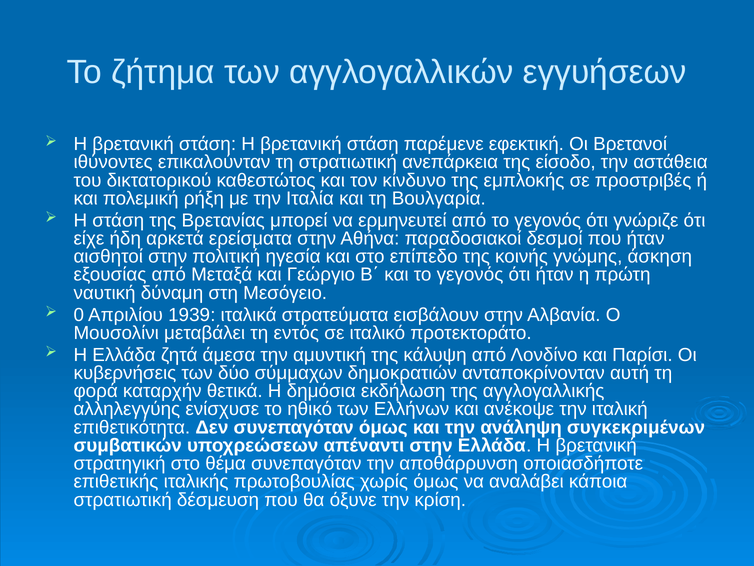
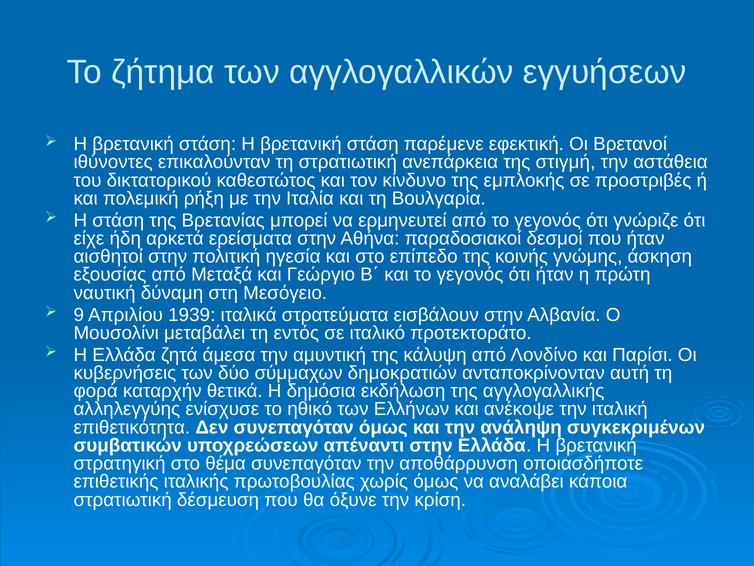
είσοδο: είσοδο -> στιγμή
0: 0 -> 9
